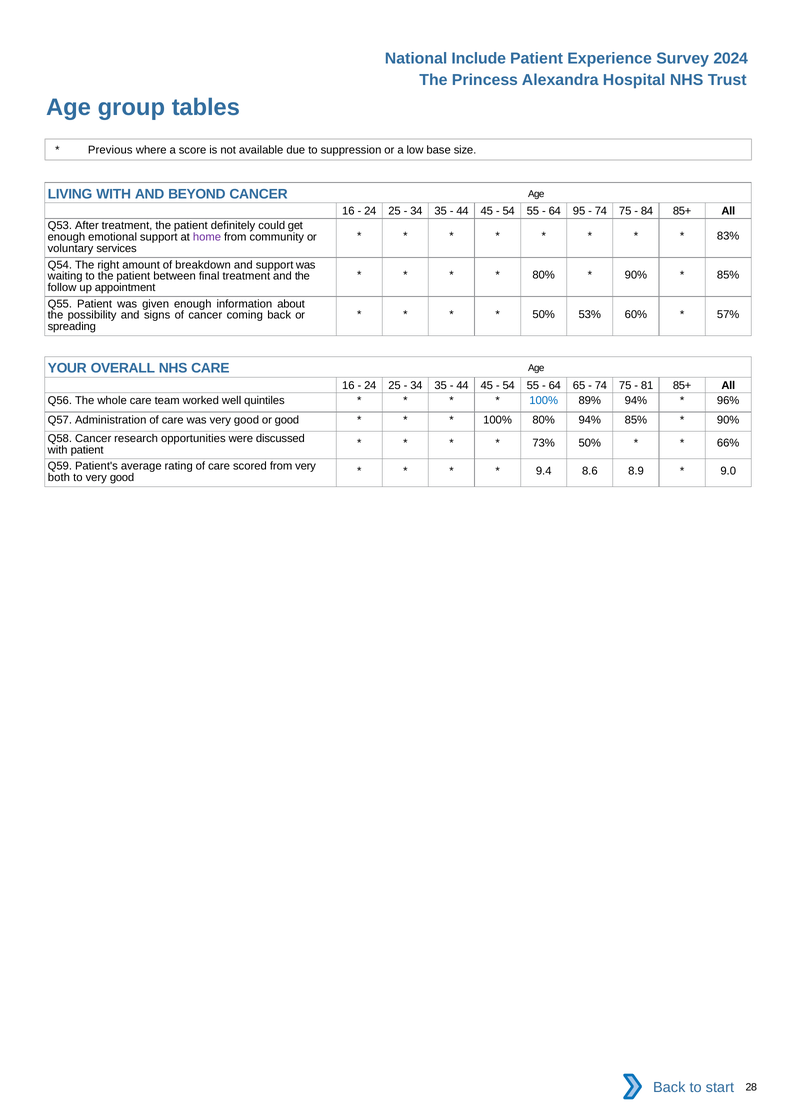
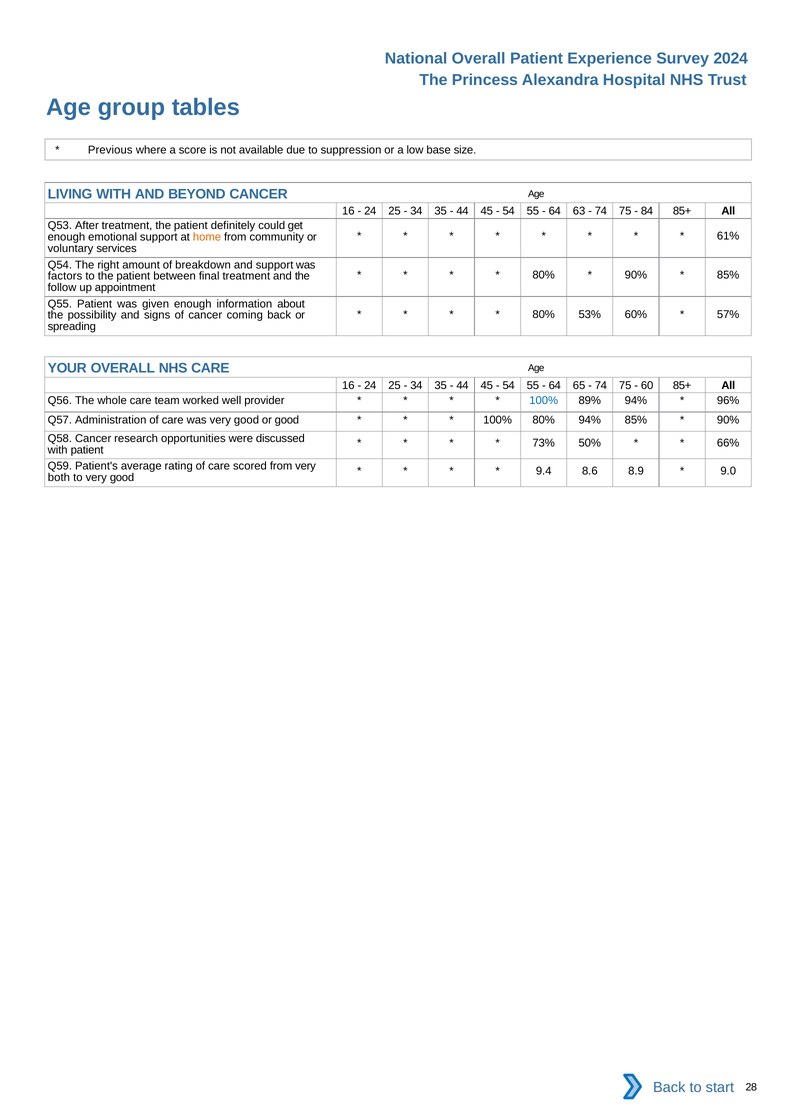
National Include: Include -> Overall
95: 95 -> 63
83%: 83% -> 61%
home colour: purple -> orange
waiting: waiting -> factors
50% at (544, 314): 50% -> 80%
81: 81 -> 60
quintiles: quintiles -> provider
